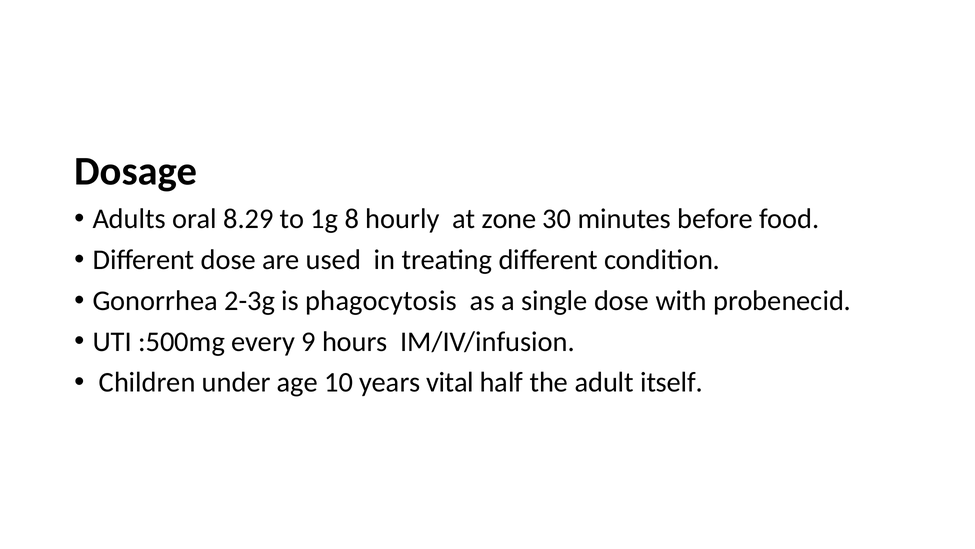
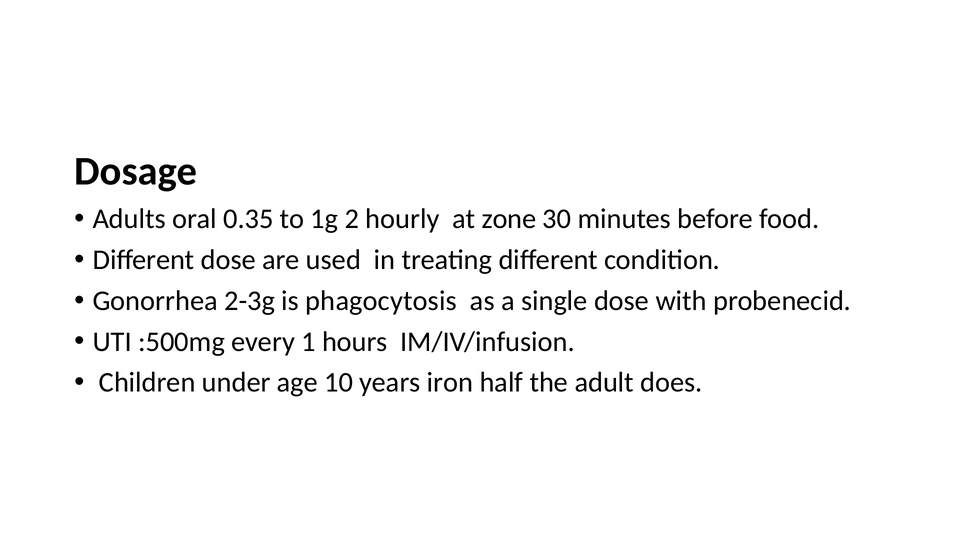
8.29: 8.29 -> 0.35
8: 8 -> 2
9: 9 -> 1
vital: vital -> iron
itself: itself -> does
